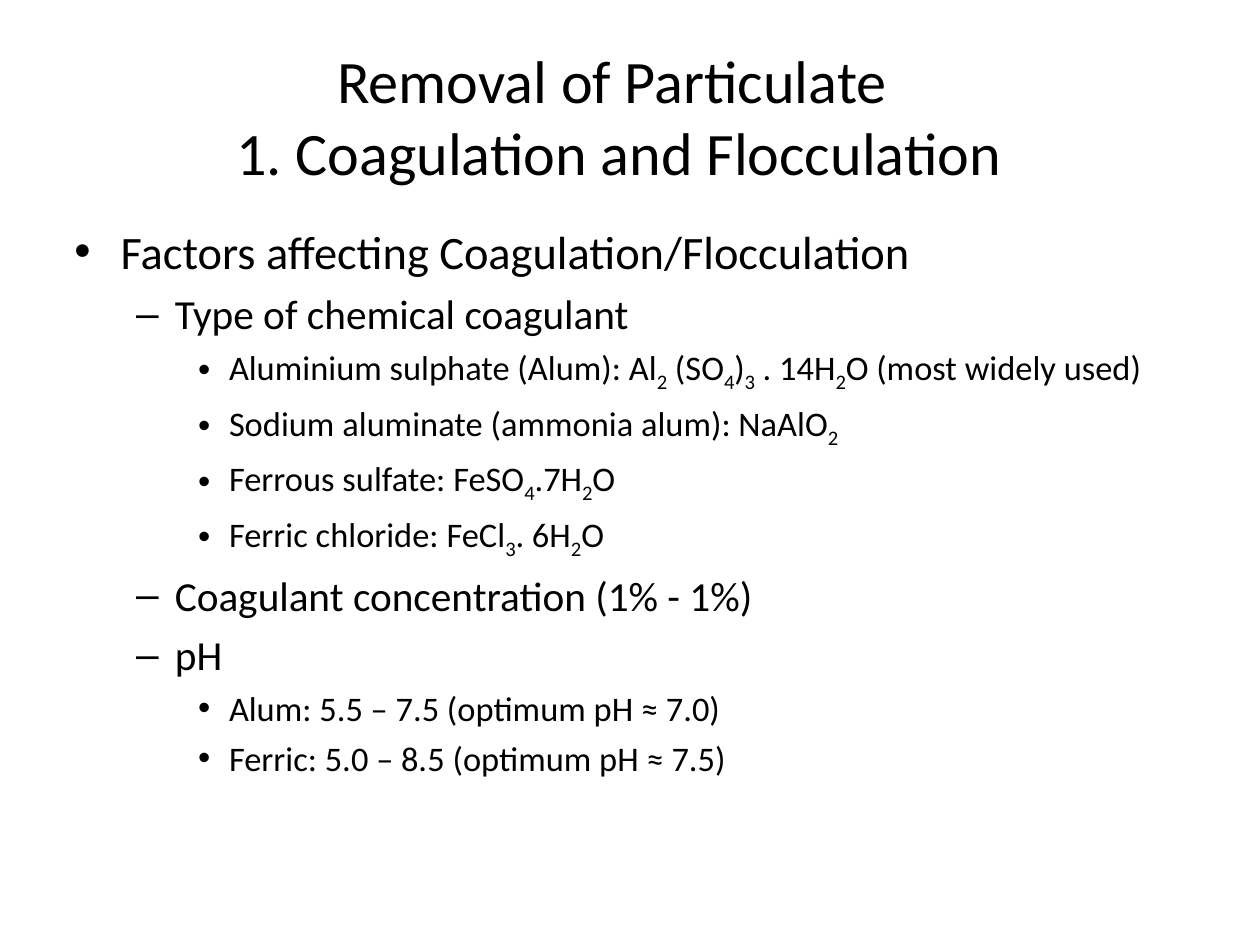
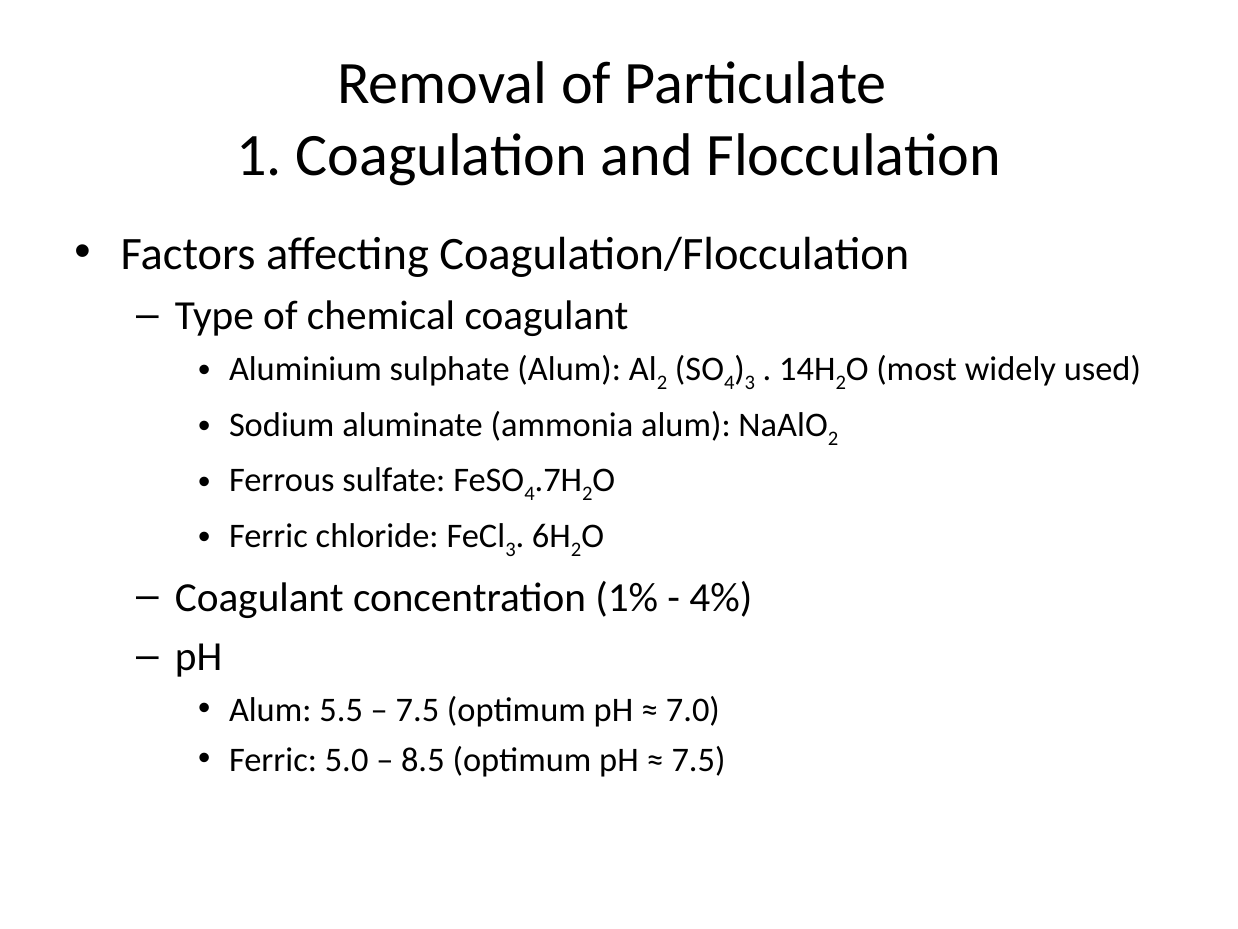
1% at (721, 598): 1% -> 4%
